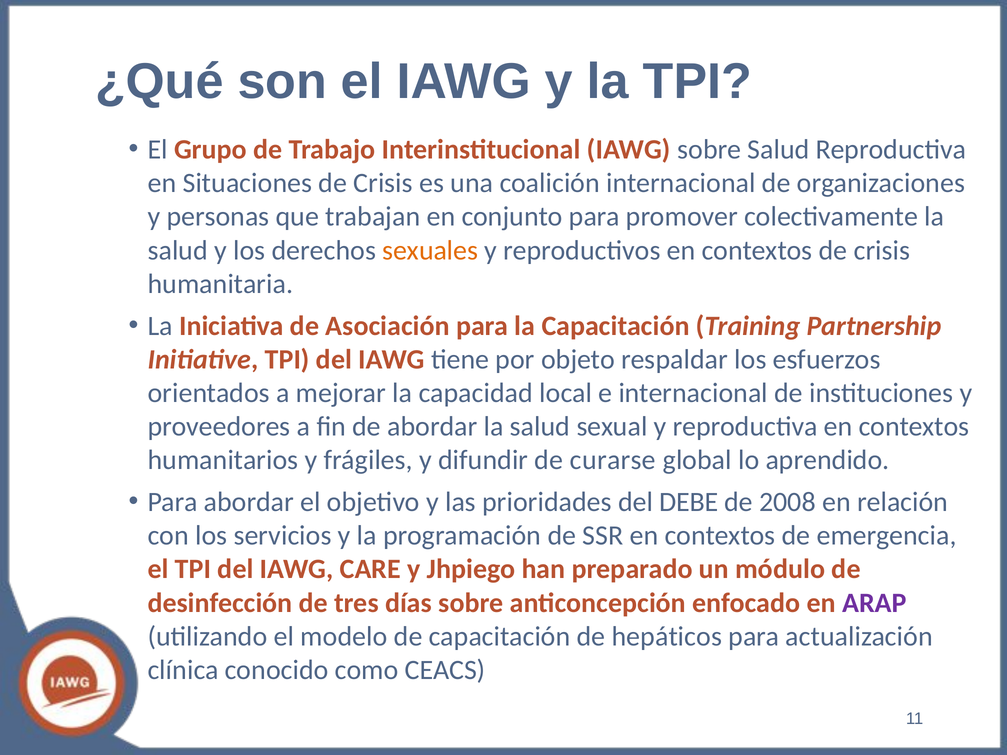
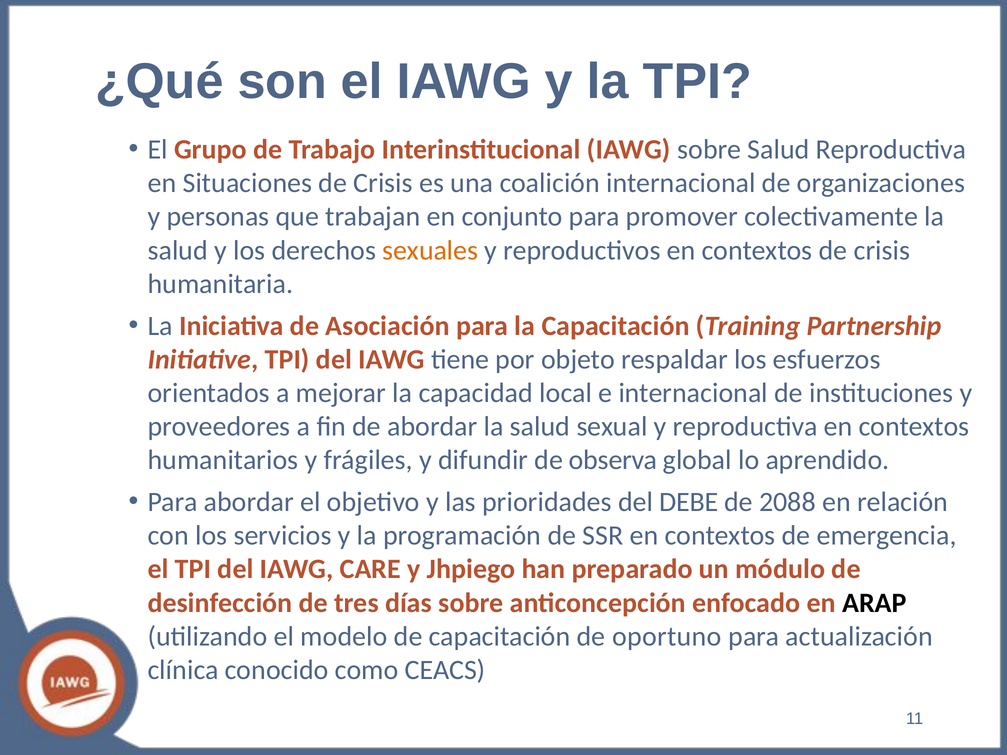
curarse: curarse -> observa
2008: 2008 -> 2088
ARAP colour: purple -> black
hepáticos: hepáticos -> oportuno
